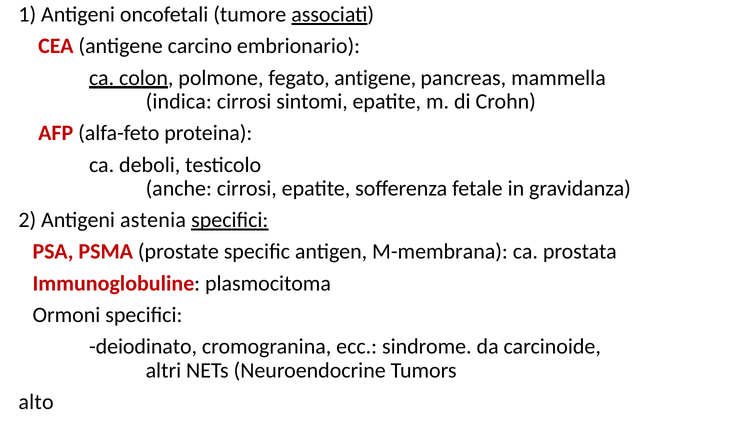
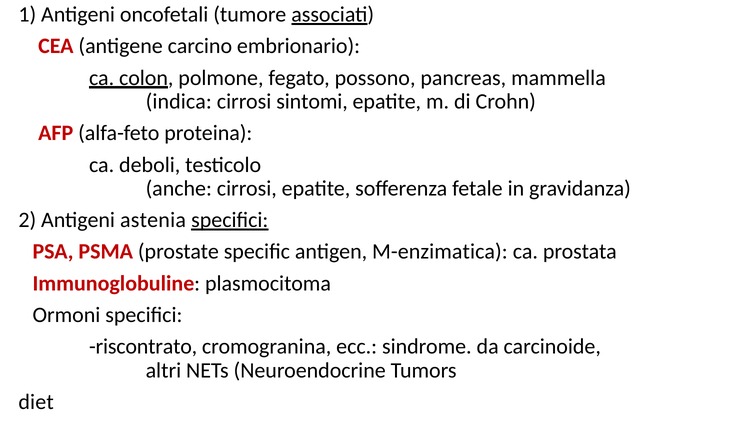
fegato antigene: antigene -> possono
M-membrana: M-membrana -> M-enzimatica
deiodinato: deiodinato -> riscontrato
alto: alto -> diet
